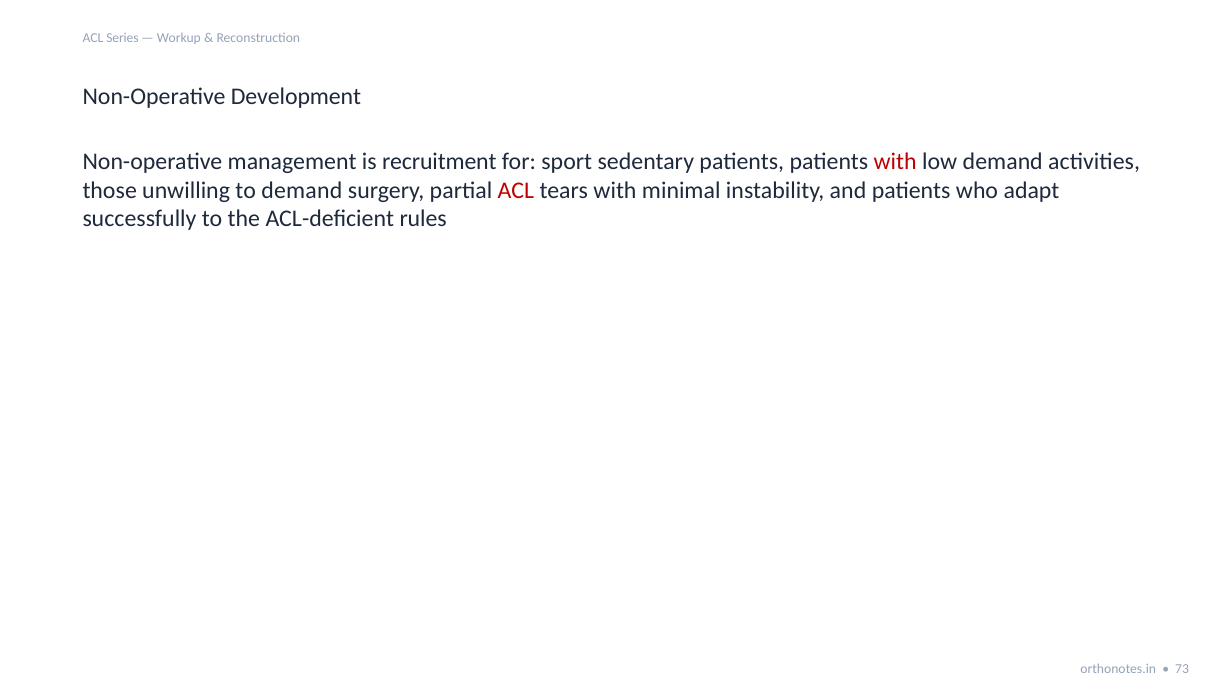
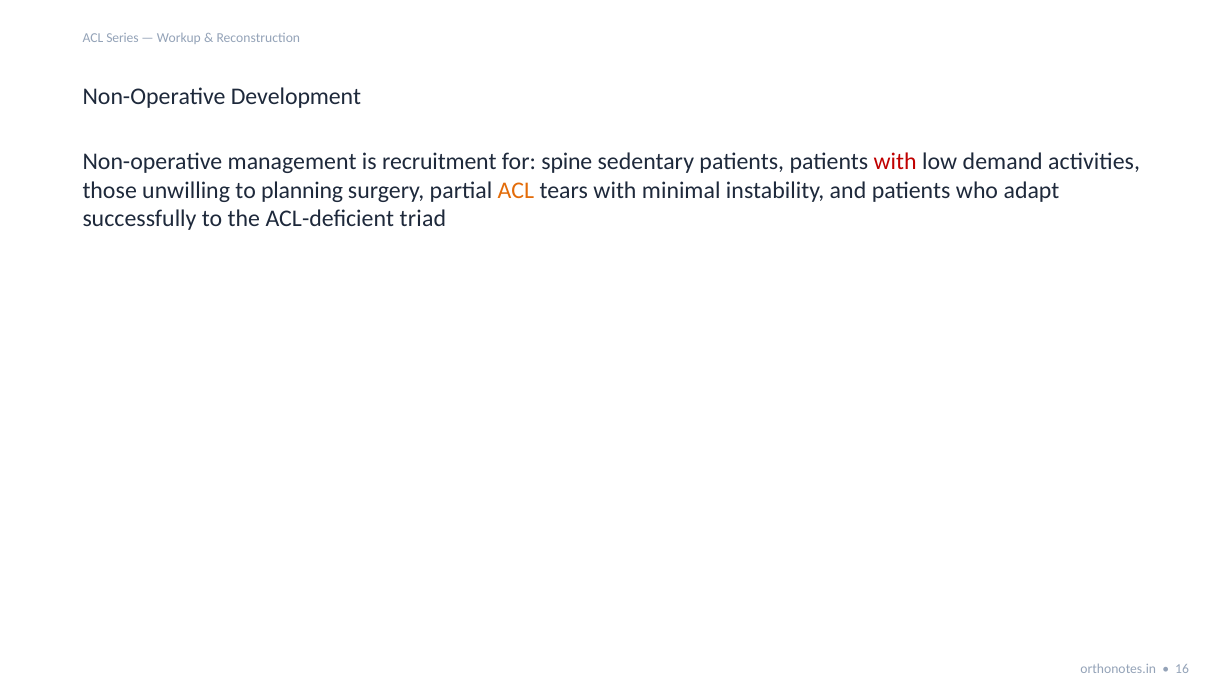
sport: sport -> spine
to demand: demand -> planning
ACL at (516, 190) colour: red -> orange
rules: rules -> triad
73: 73 -> 16
